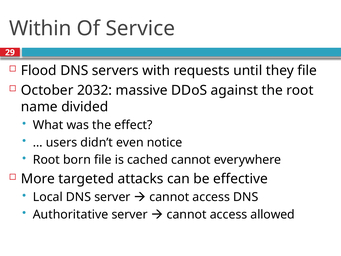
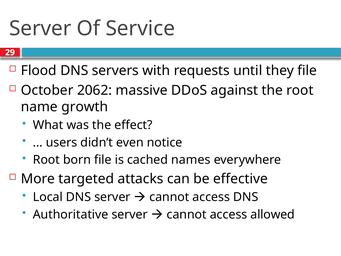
Within at (40, 28): Within -> Server
2032: 2032 -> 2062
divided: divided -> growth
cached cannot: cannot -> names
